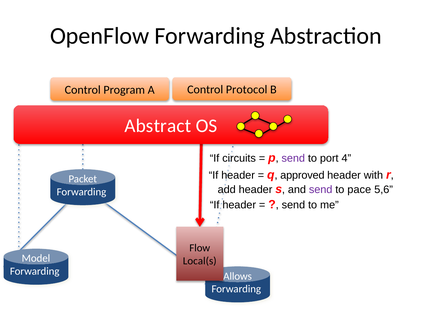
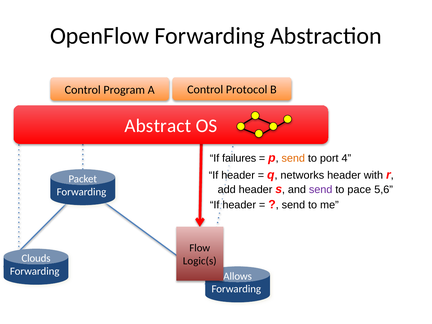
circuits: circuits -> failures
send at (293, 158) colour: purple -> orange
approved: approved -> networks
Model: Model -> Clouds
Local(s: Local(s -> Logic(s
